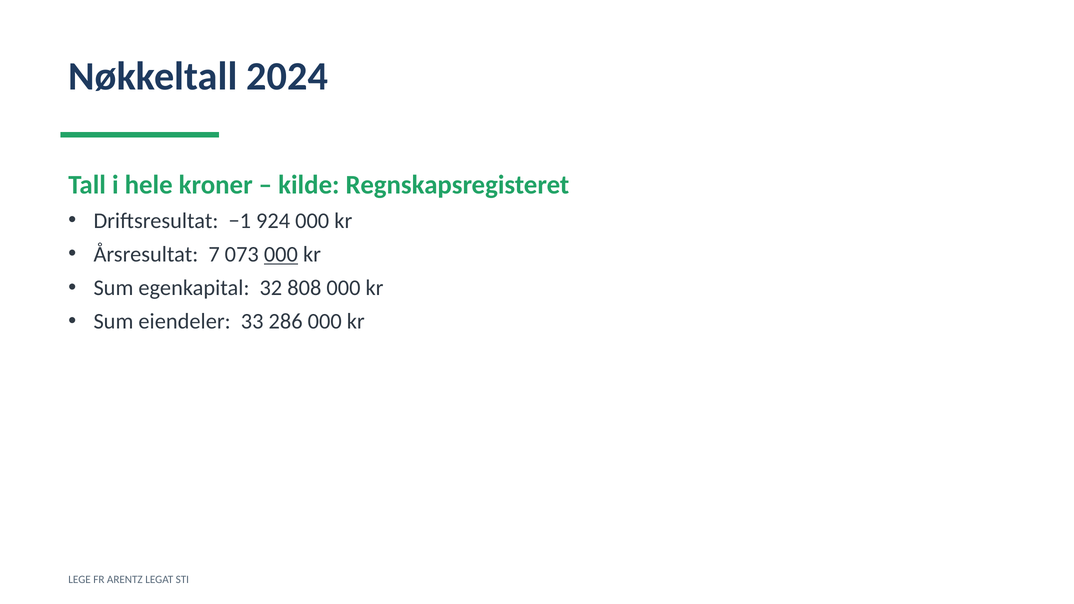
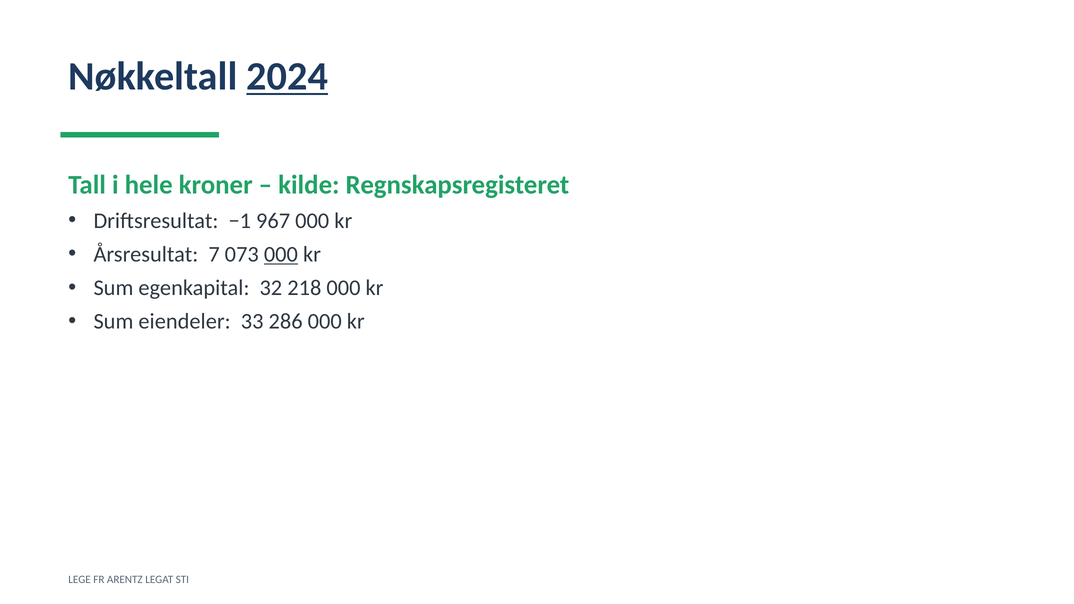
2024 underline: none -> present
924: 924 -> 967
808: 808 -> 218
